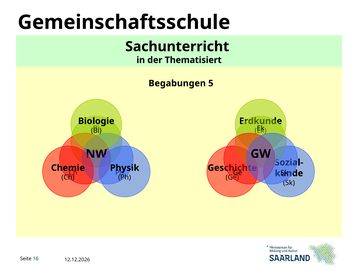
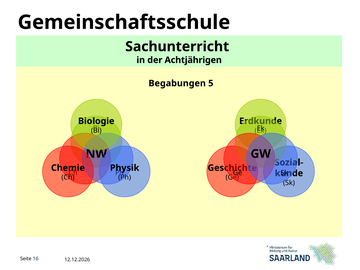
Thematisiert: Thematisiert -> Achtjährigen
